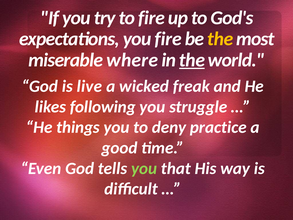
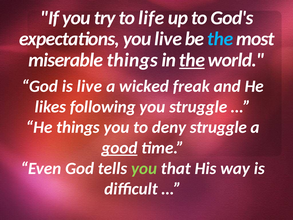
to fire: fire -> life
you fire: fire -> live
the at (220, 39) colour: yellow -> light blue
miserable where: where -> things
deny practice: practice -> struggle
good underline: none -> present
